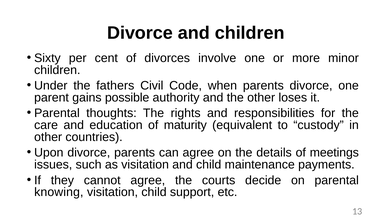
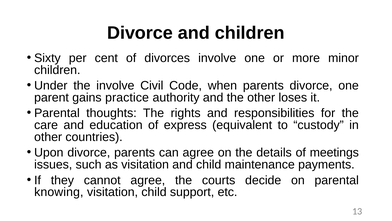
the fathers: fathers -> involve
possible: possible -> practice
maturity: maturity -> express
